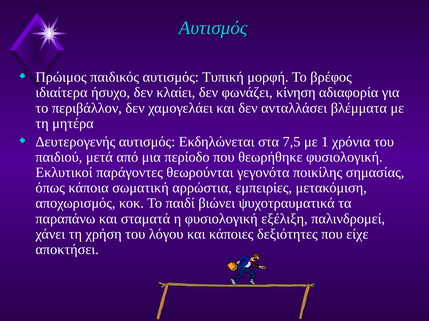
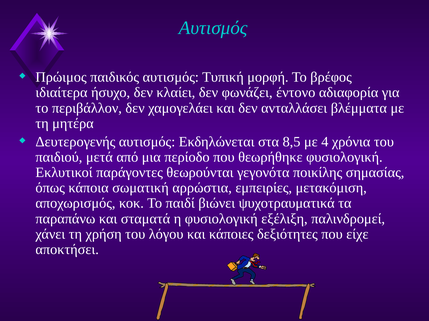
κίνηση: κίνηση -> έντονο
7,5: 7,5 -> 8,5
1: 1 -> 4
